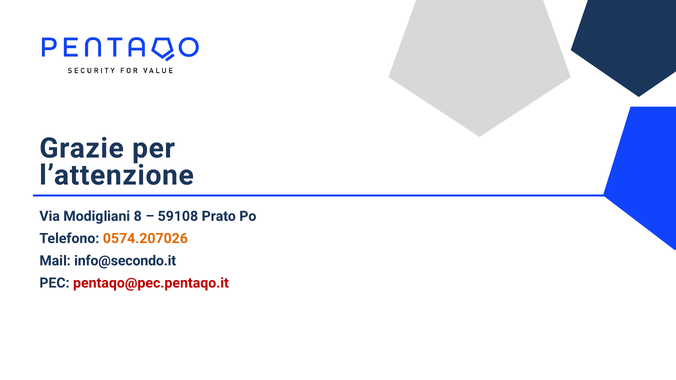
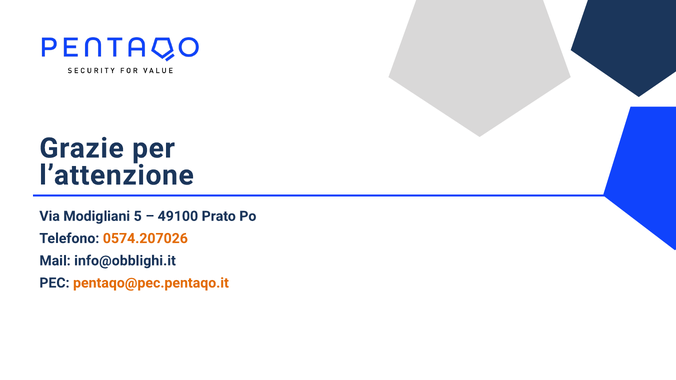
8: 8 -> 5
59108: 59108 -> 49100
info@secondo.it: info@secondo.it -> info@obblighi.it
pentaqo@pec.pentaqo.it colour: red -> orange
